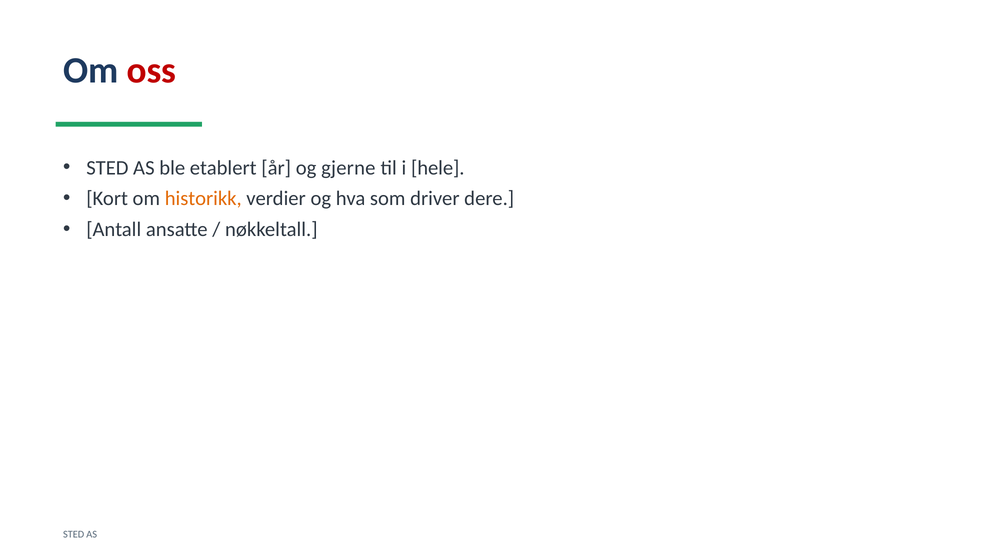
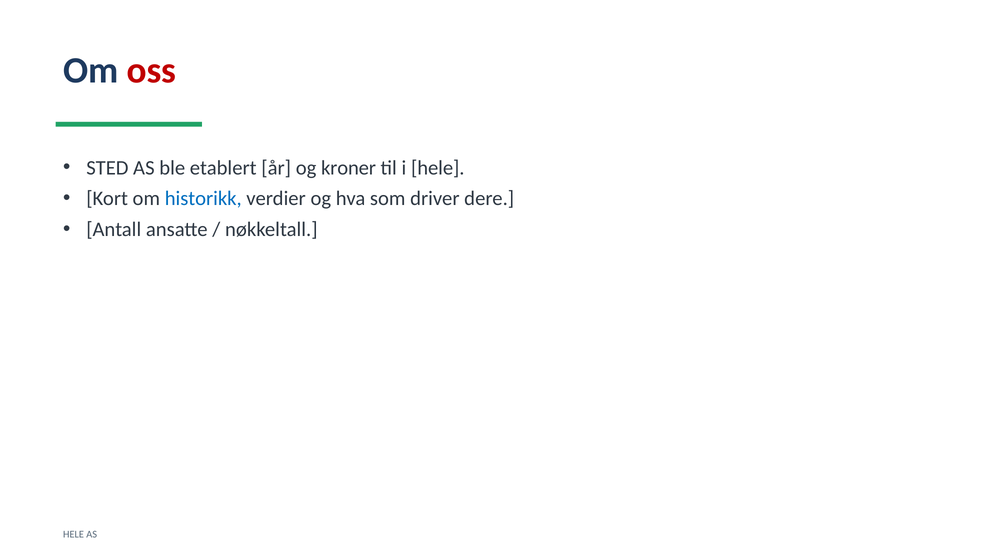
gjerne: gjerne -> kroner
historikk colour: orange -> blue
STED at (74, 535): STED -> HELE
